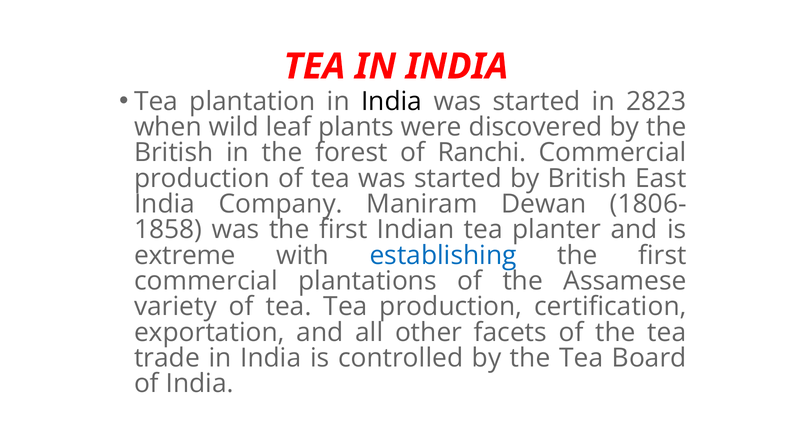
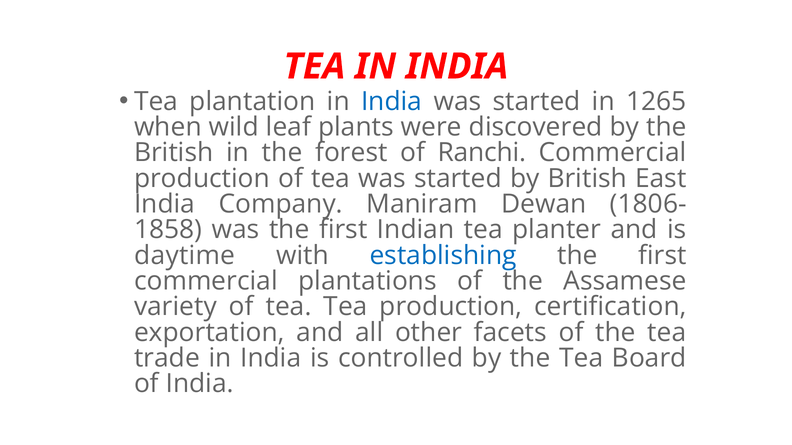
India at (392, 102) colour: black -> blue
2823: 2823 -> 1265
extreme: extreme -> daytime
